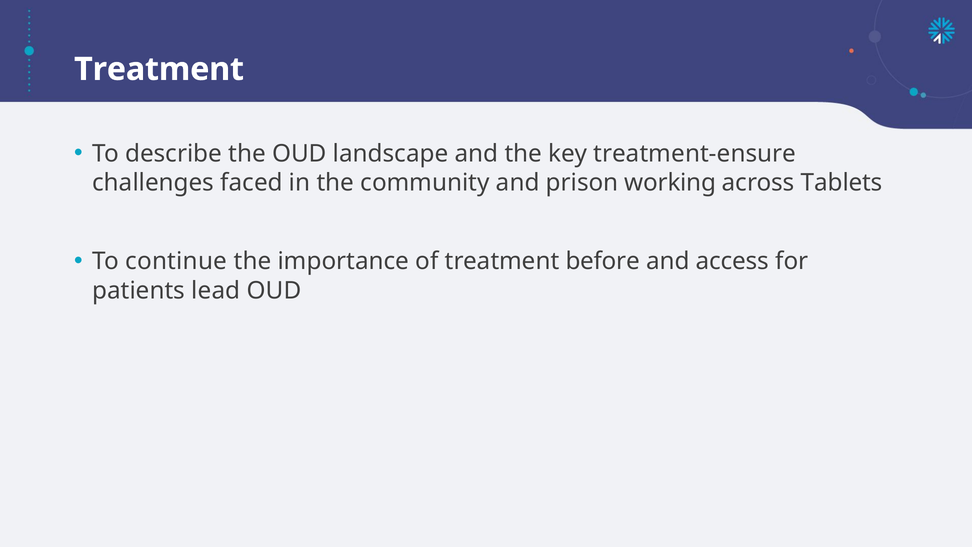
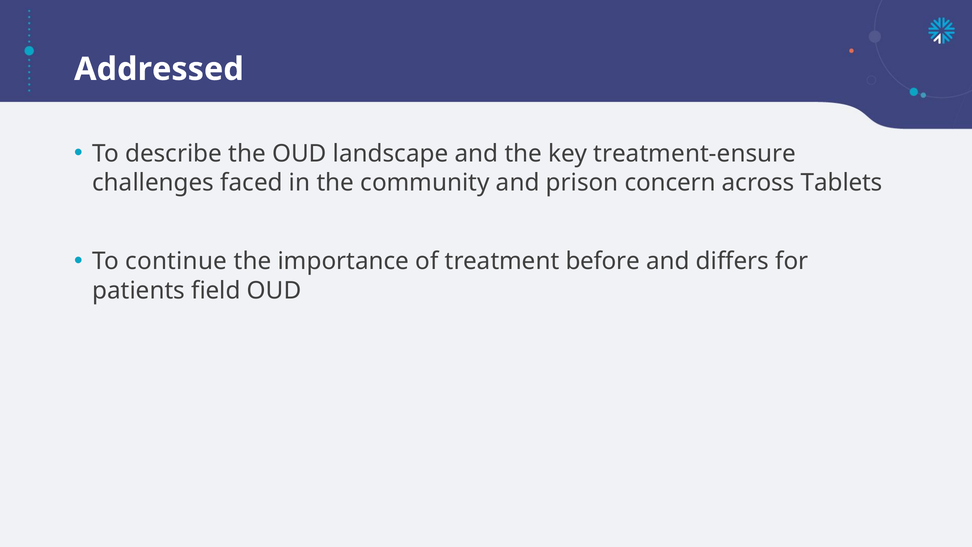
Treatment at (159, 69): Treatment -> Addressed
working: working -> concern
access: access -> differs
lead: lead -> field
